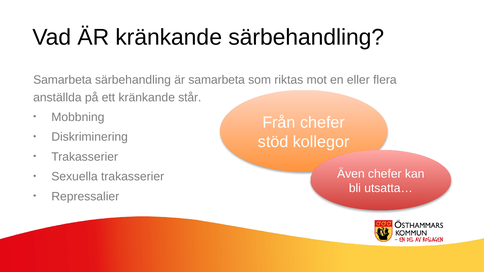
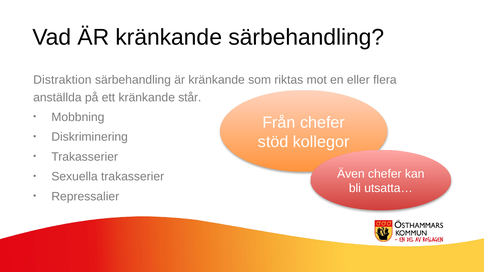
Samarbeta at (62, 80): Samarbeta -> Distraktion
särbehandling är samarbeta: samarbeta -> kränkande
